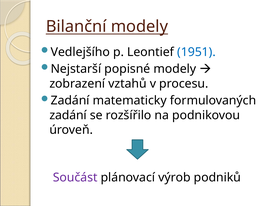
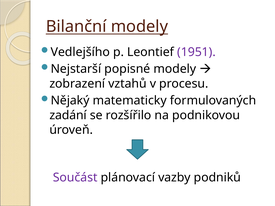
1951 colour: blue -> purple
Zadání at (70, 101): Zadání -> Nějaký
výrob: výrob -> vazby
